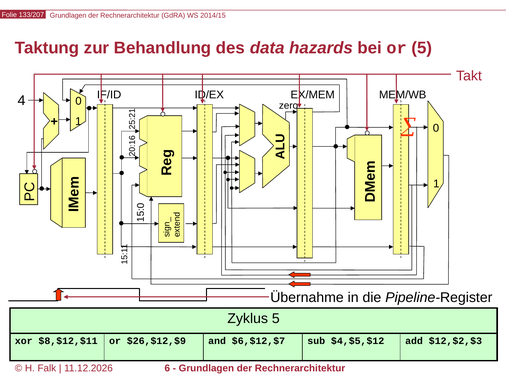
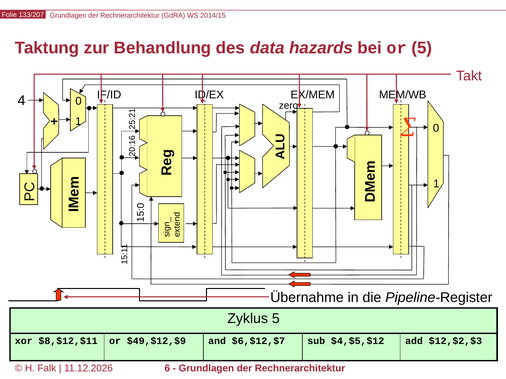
$26,$12,$9: $26,$12,$9 -> $49,$12,$9
